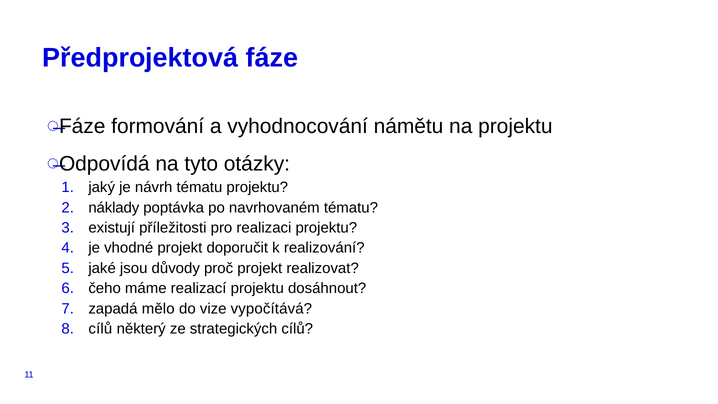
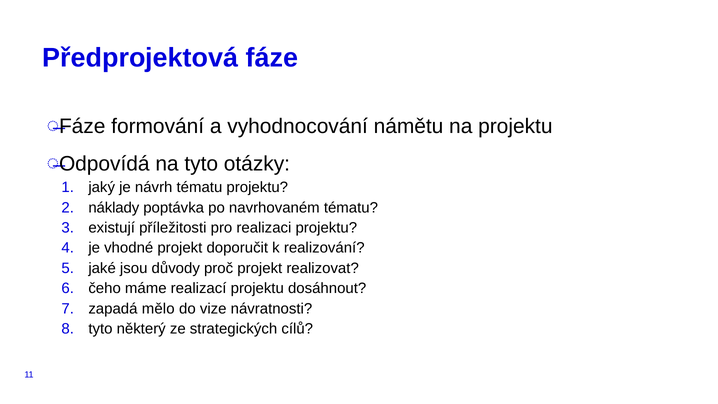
vypočítává: vypočítává -> návratnosti
cílů at (100, 329): cílů -> tyto
